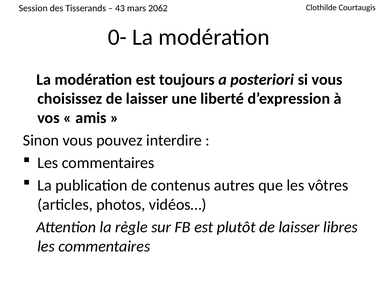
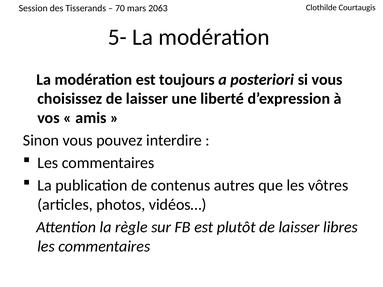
43: 43 -> 70
2062: 2062 -> 2063
0-: 0- -> 5-
